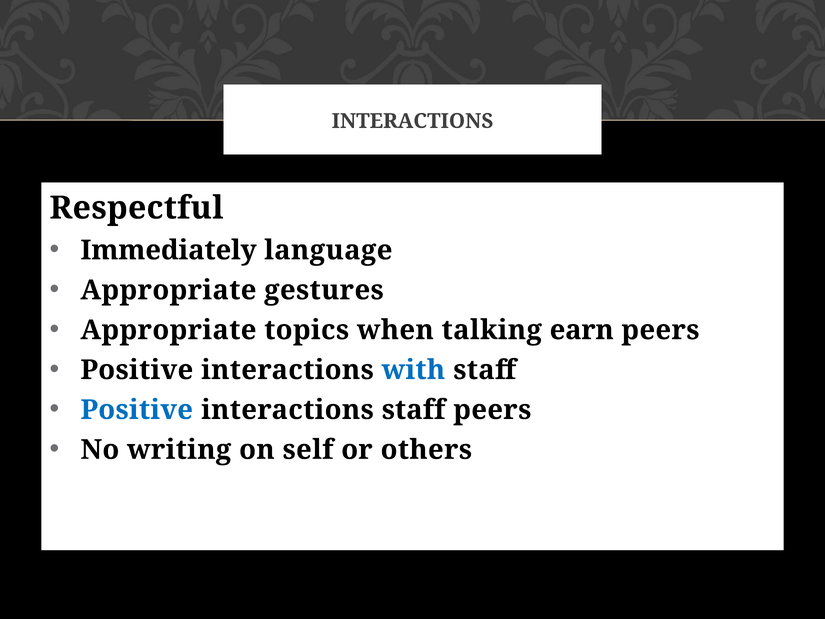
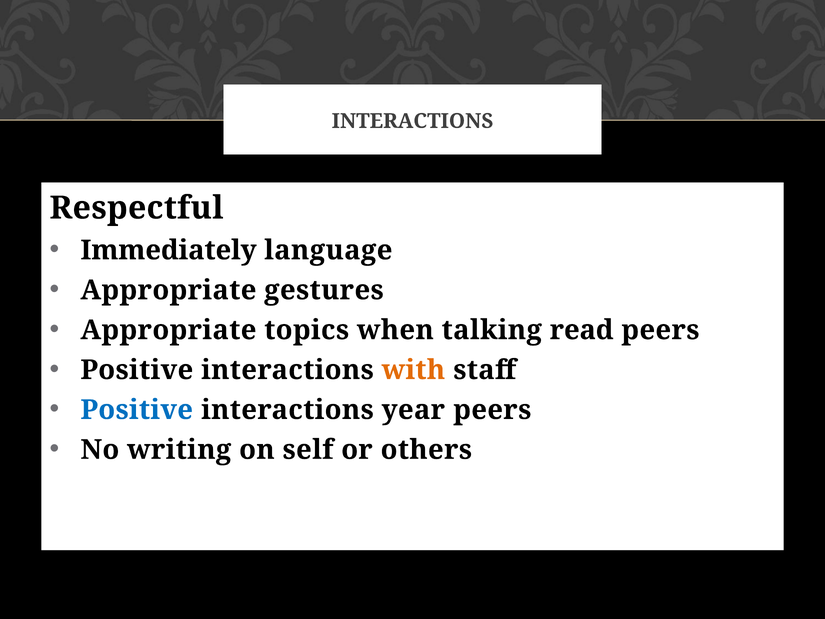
earn: earn -> read
with colour: blue -> orange
interactions staff: staff -> year
